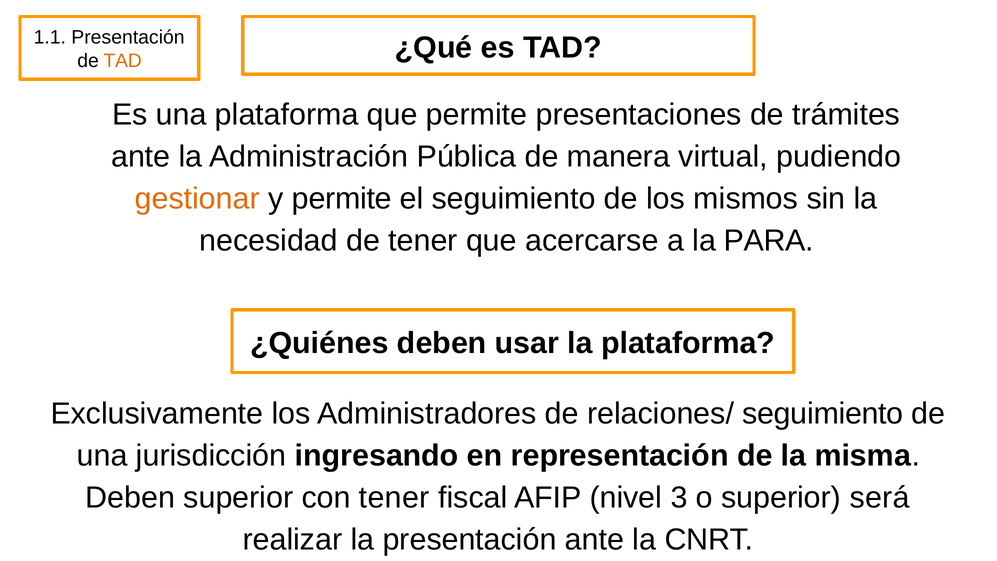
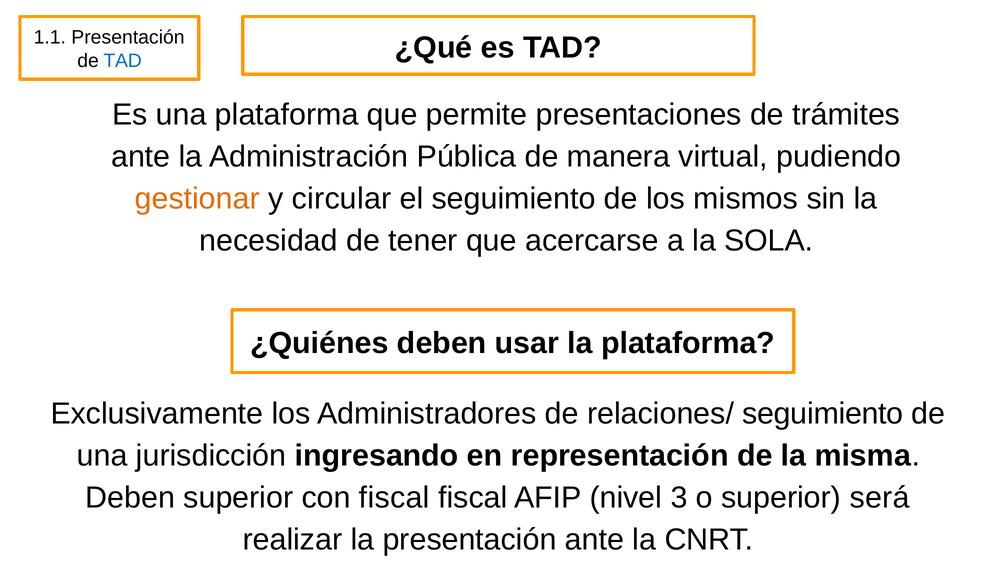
TAD at (123, 61) colour: orange -> blue
y permite: permite -> circular
PARA: PARA -> SOLA
con tener: tener -> fiscal
